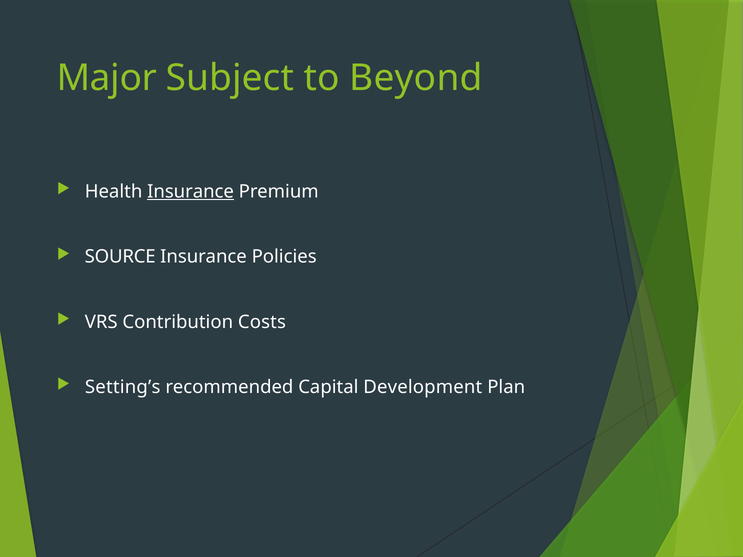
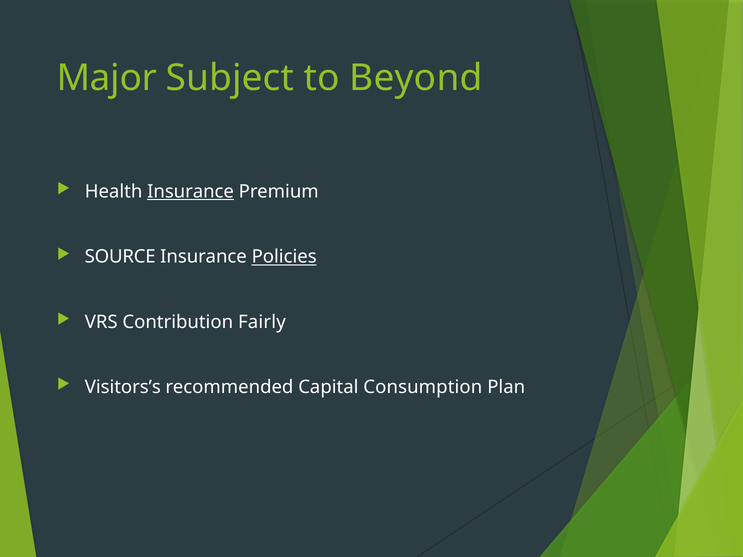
Policies underline: none -> present
Costs: Costs -> Fairly
Setting’s: Setting’s -> Visitors’s
Development: Development -> Consumption
